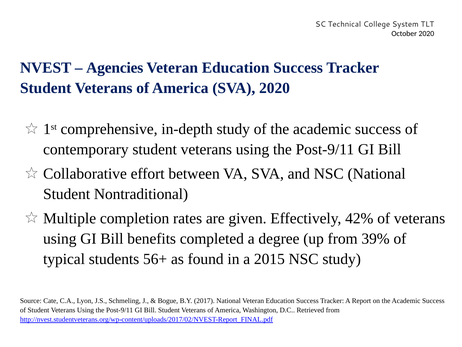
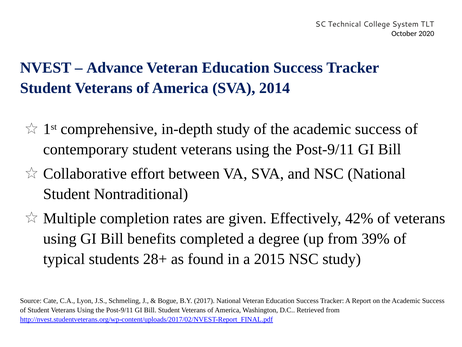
Agencies: Agencies -> Advance
SVA 2020: 2020 -> 2014
56+: 56+ -> 28+
